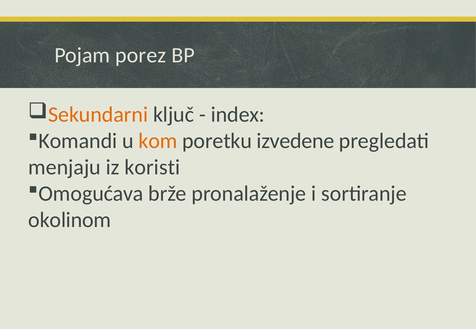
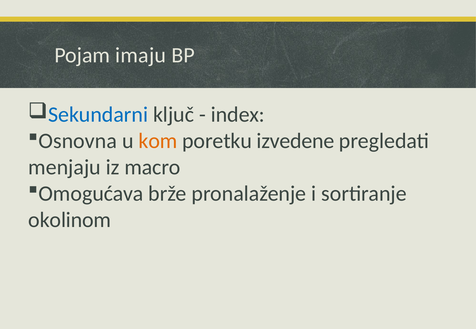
porez: porez -> imaju
Sekundarni colour: orange -> blue
Komandi: Komandi -> Оsnovna
koristi: koristi -> macro
